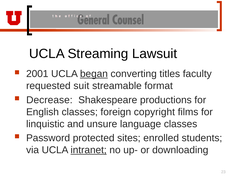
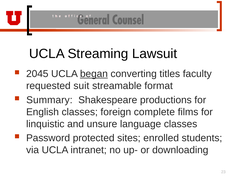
2001: 2001 -> 2045
Decrease: Decrease -> Summary
copyright: copyright -> complete
intranet underline: present -> none
